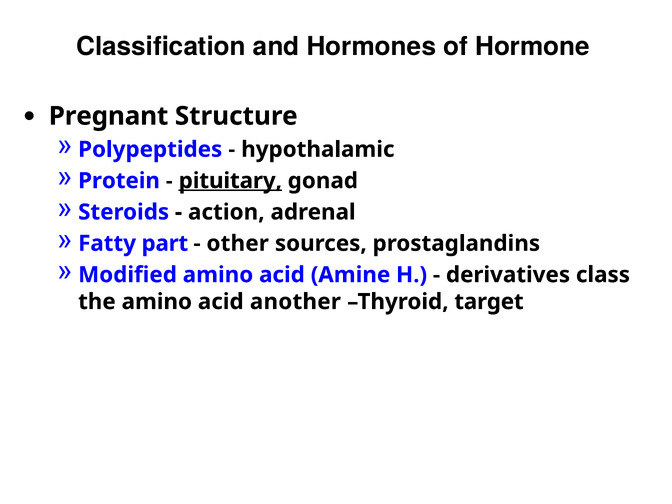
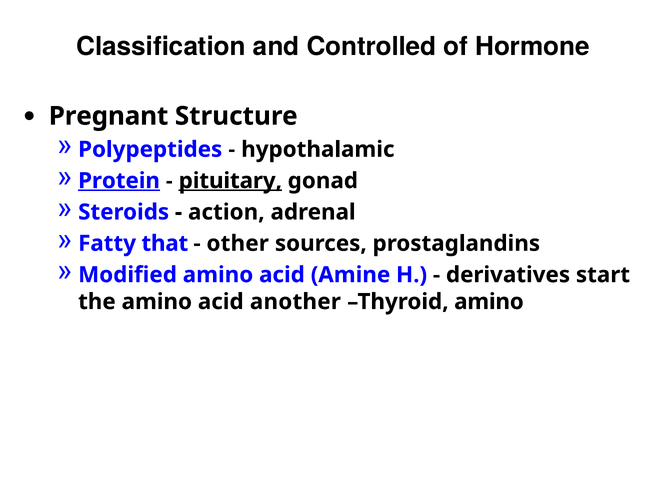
Hormones: Hormones -> Controlled
Protein underline: none -> present
part: part -> that
class: class -> start
Thyroid target: target -> amino
